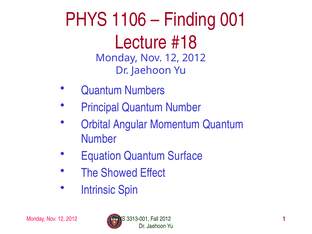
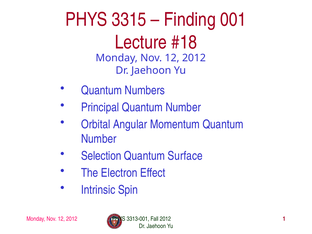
1106: 1106 -> 3315
Equation: Equation -> Selection
Showed: Showed -> Electron
